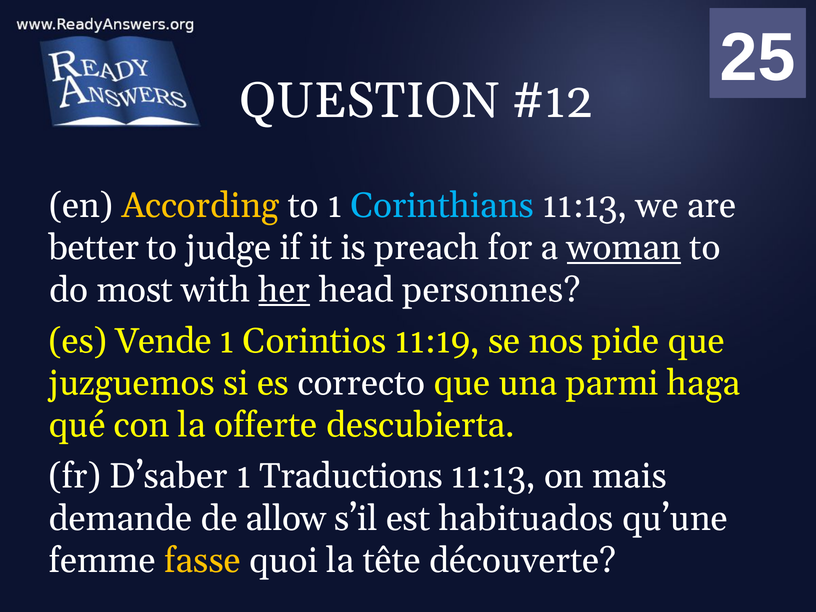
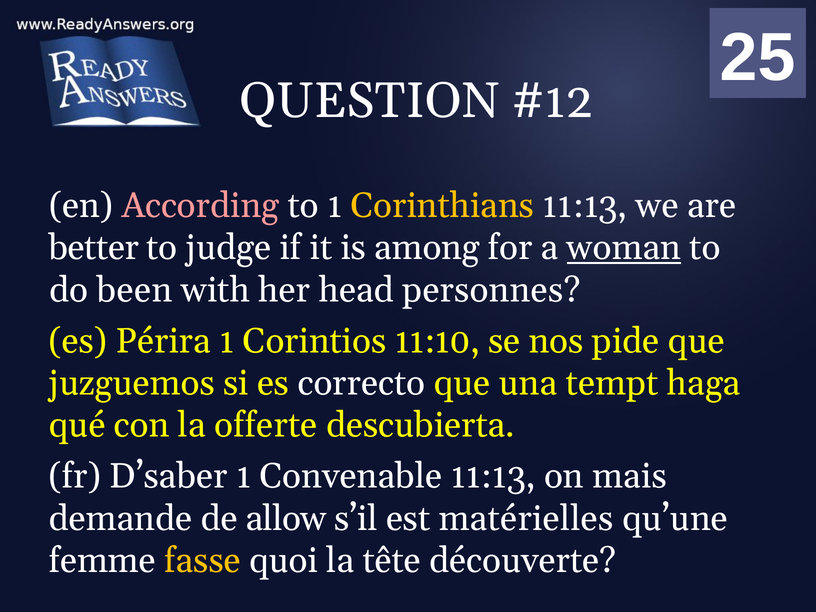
According colour: yellow -> pink
Corinthians colour: light blue -> yellow
preach: preach -> among
most: most -> been
her underline: present -> none
Vende: Vende -> Périra
11:19: 11:19 -> 11:10
parmi: parmi -> tempt
Traductions: Traductions -> Convenable
habituados: habituados -> matérielles
